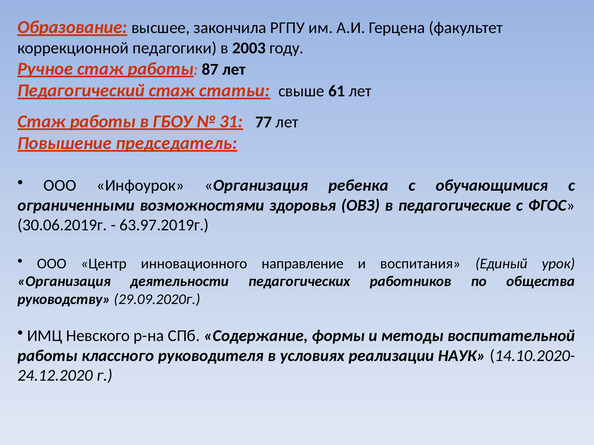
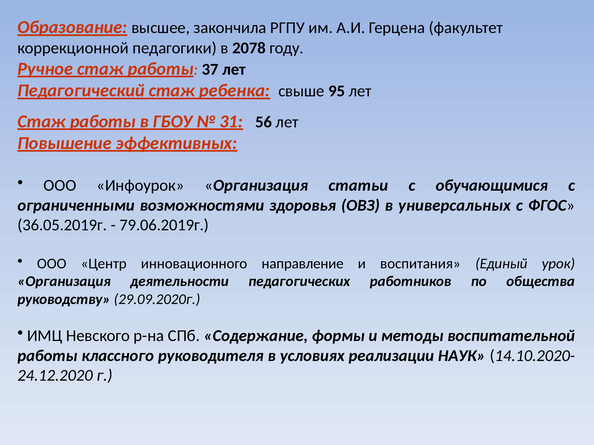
2003: 2003 -> 2078
87: 87 -> 37
статьи: статьи -> ребенка
61: 61 -> 95
77: 77 -> 56
председатель: председатель -> эффективных
ребенка: ребенка -> статьи
педагогические: педагогические -> универсальных
30.06.2019г: 30.06.2019г -> 36.05.2019г
63.97.2019г: 63.97.2019г -> 79.06.2019г
